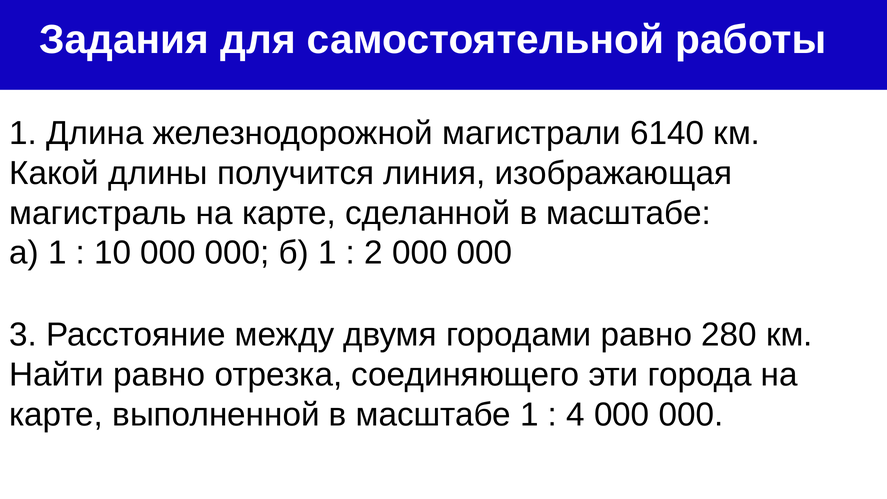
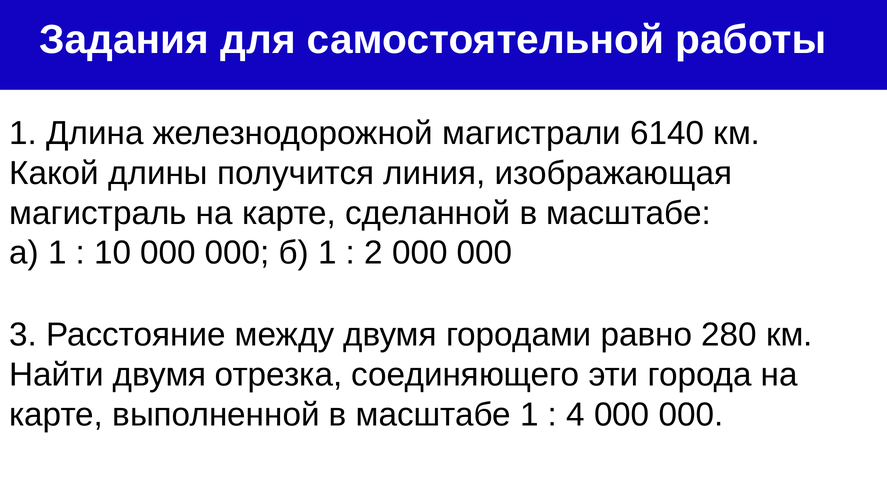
Найти равно: равно -> двумя
